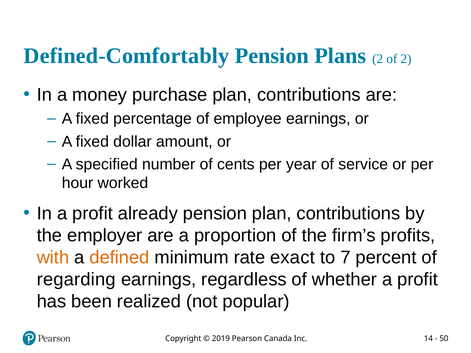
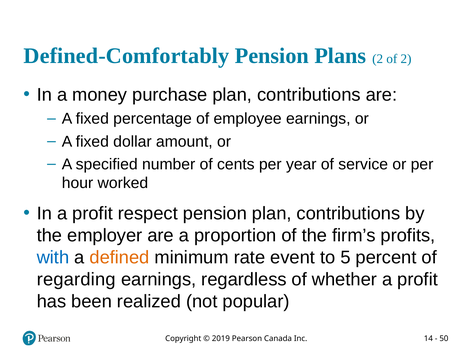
already: already -> respect
with colour: orange -> blue
exact: exact -> event
7: 7 -> 5
